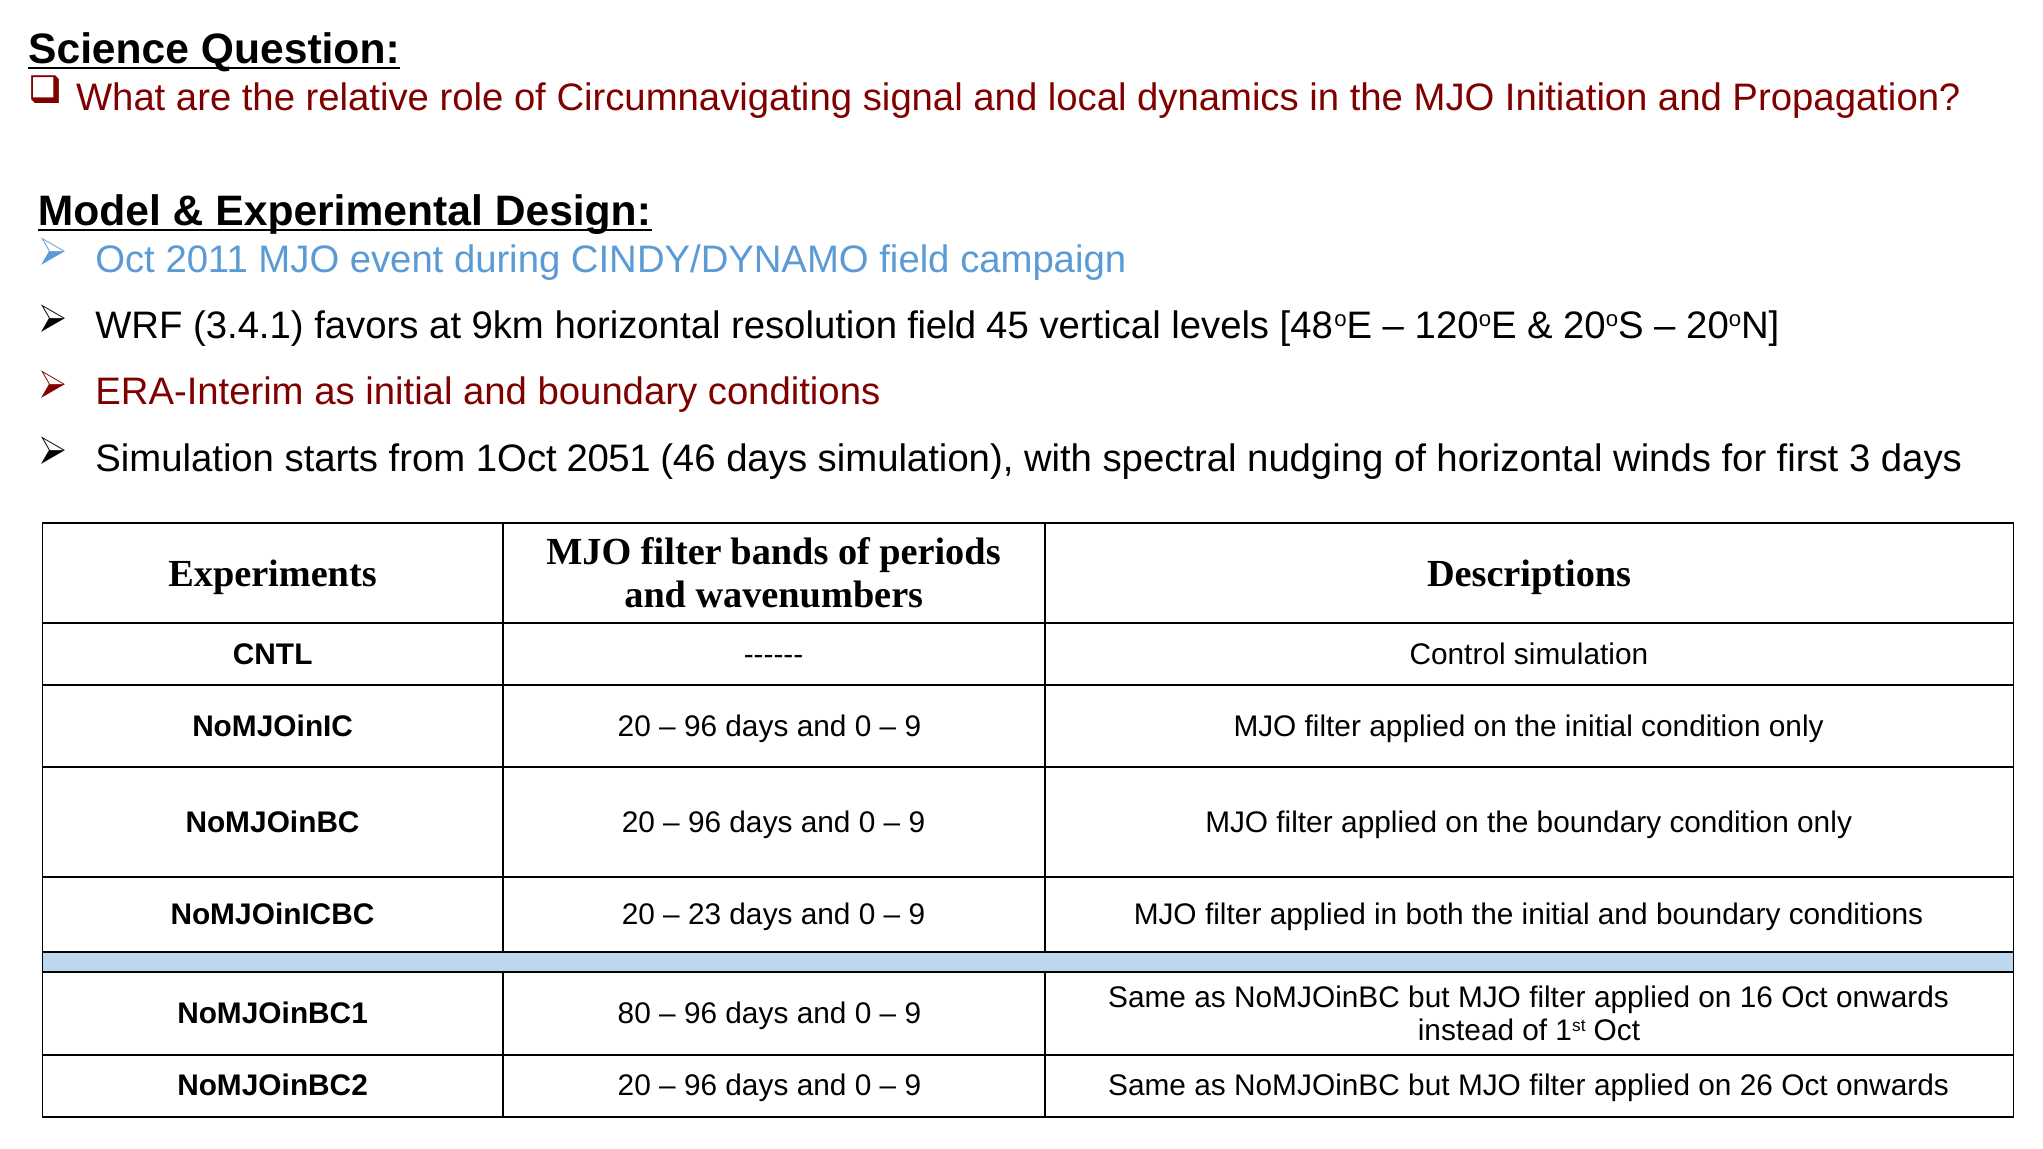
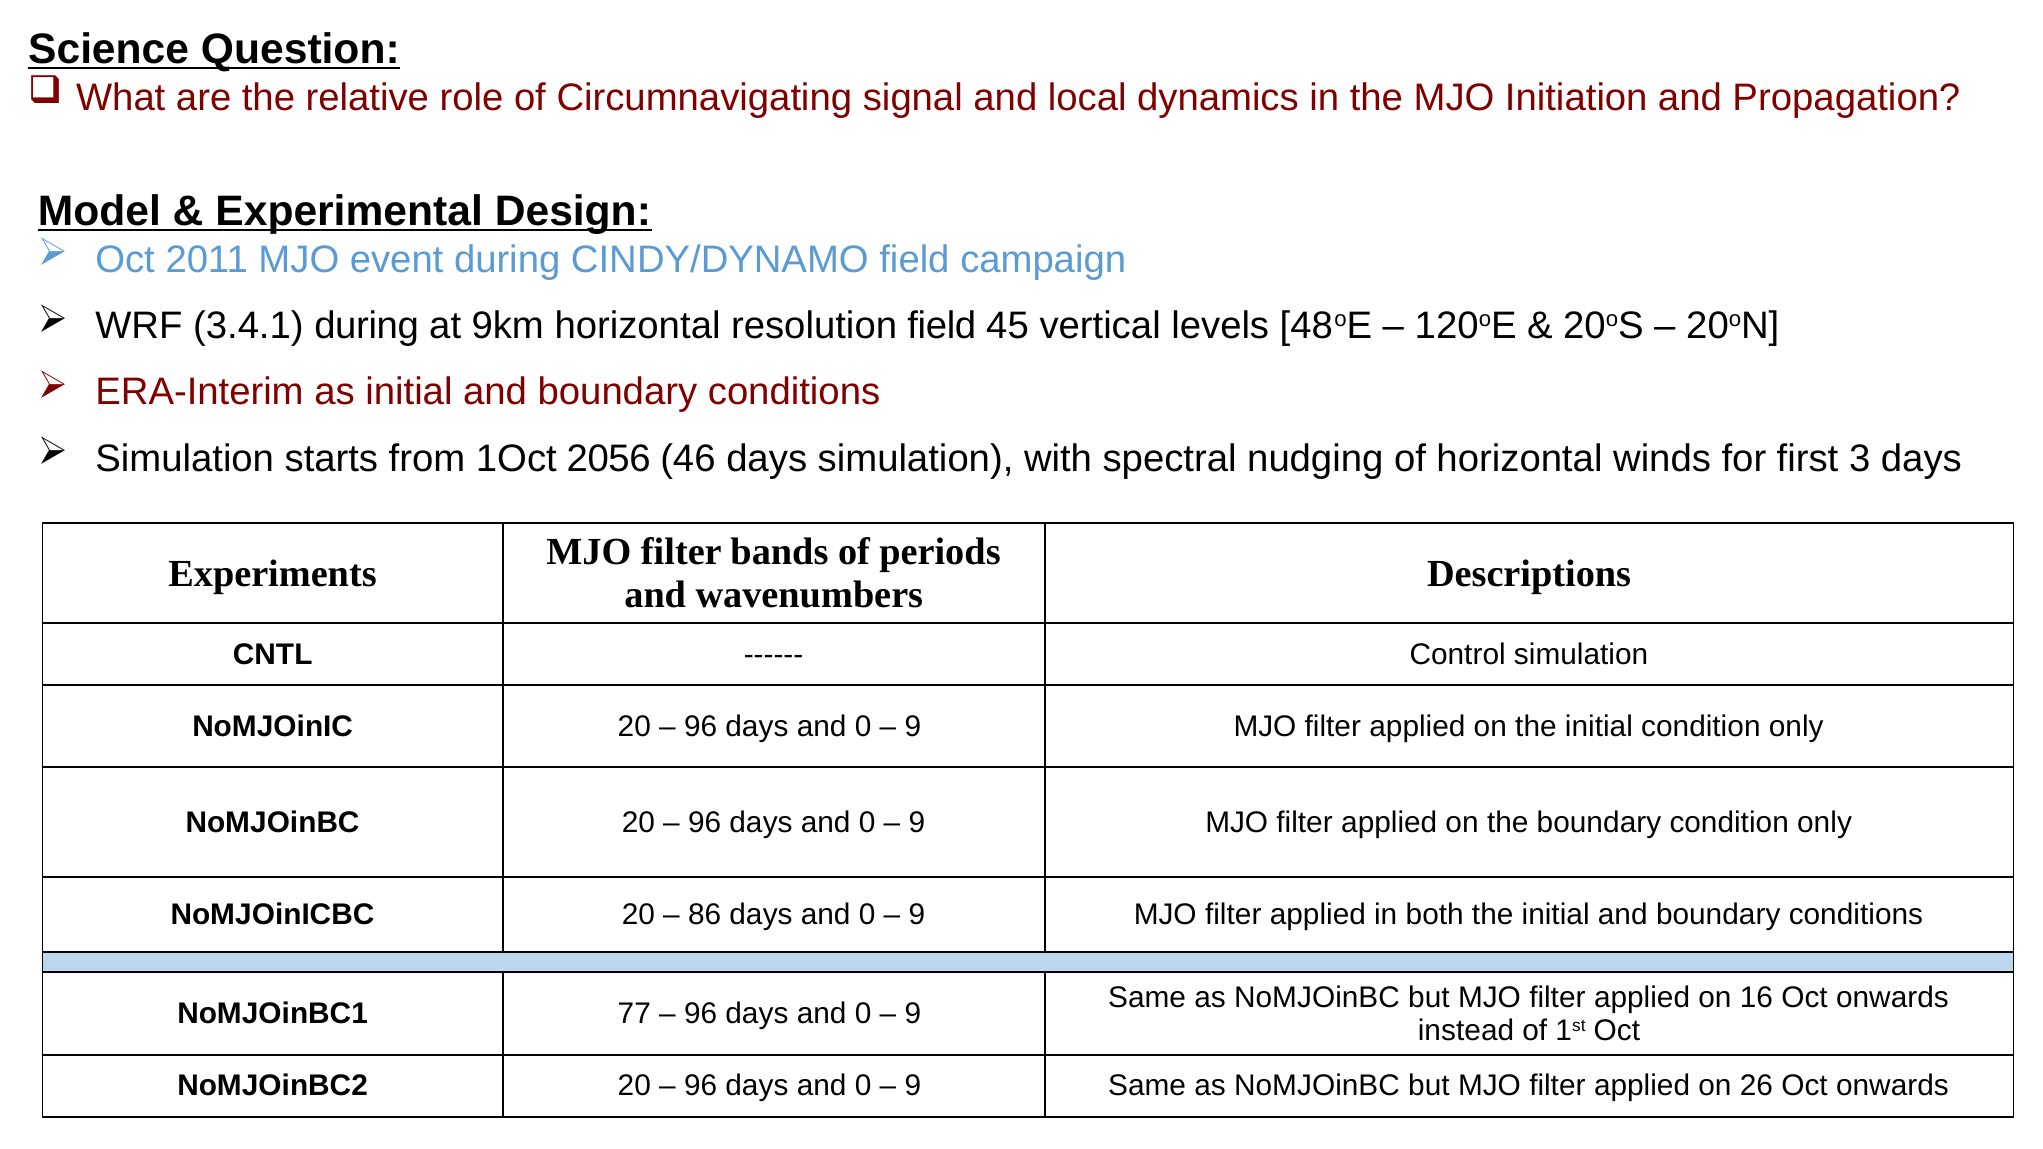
3.4.1 favors: favors -> during
2051: 2051 -> 2056
23: 23 -> 86
80: 80 -> 77
